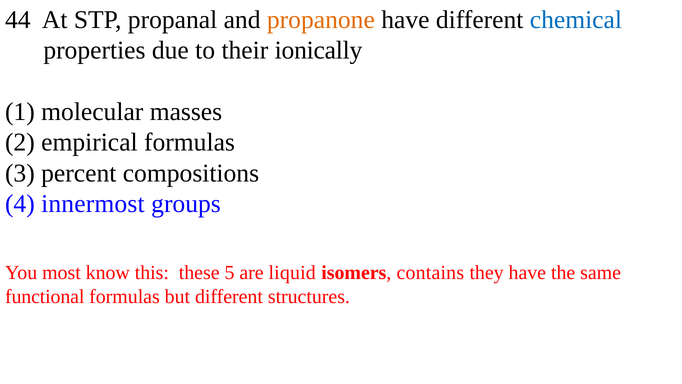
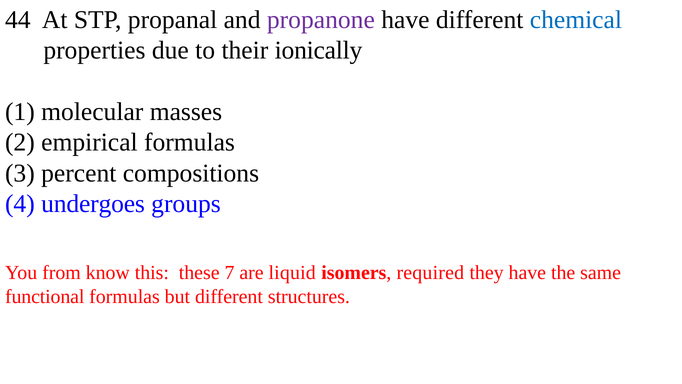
propanone colour: orange -> purple
innermost: innermost -> undergoes
most: most -> from
5: 5 -> 7
contains: contains -> required
